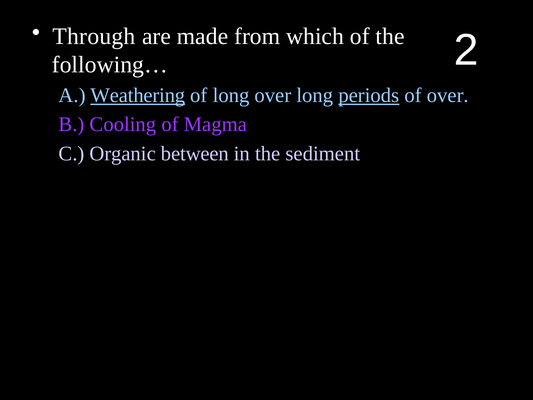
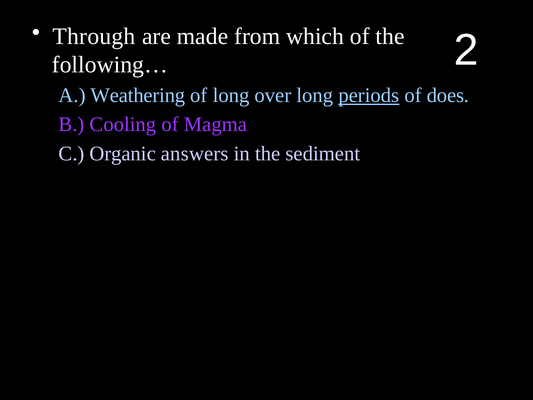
Weathering underline: present -> none
of over: over -> does
between: between -> answers
